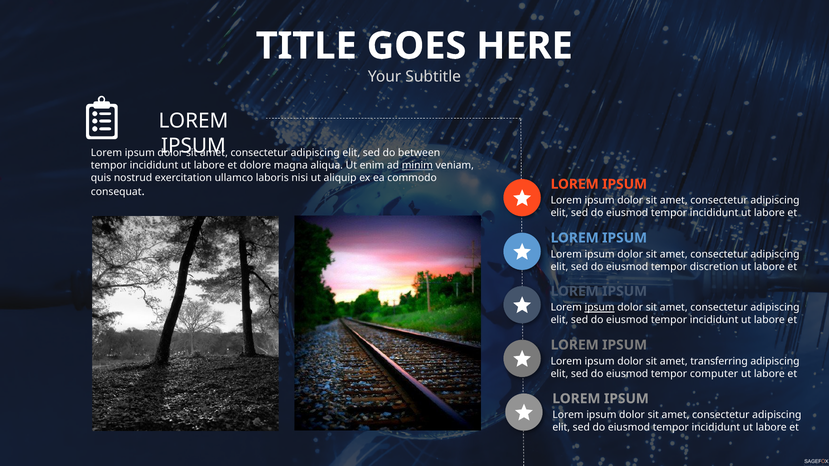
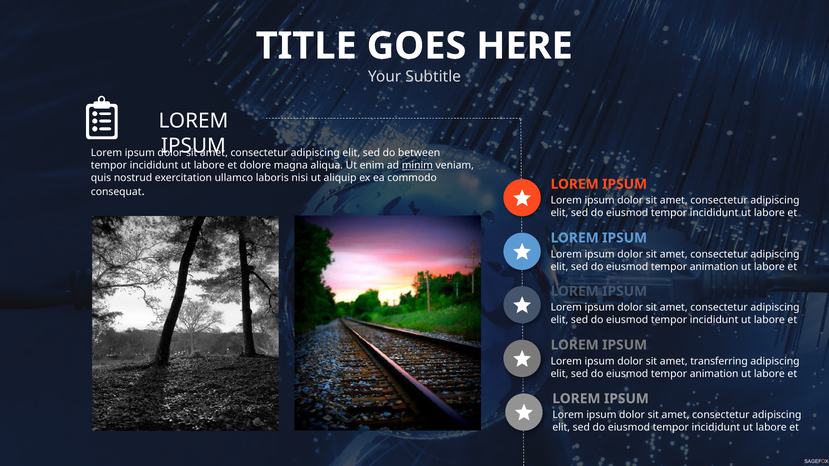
discretion at (714, 267): discretion -> animation
ipsum at (600, 308) underline: present -> none
computer at (714, 374): computer -> animation
